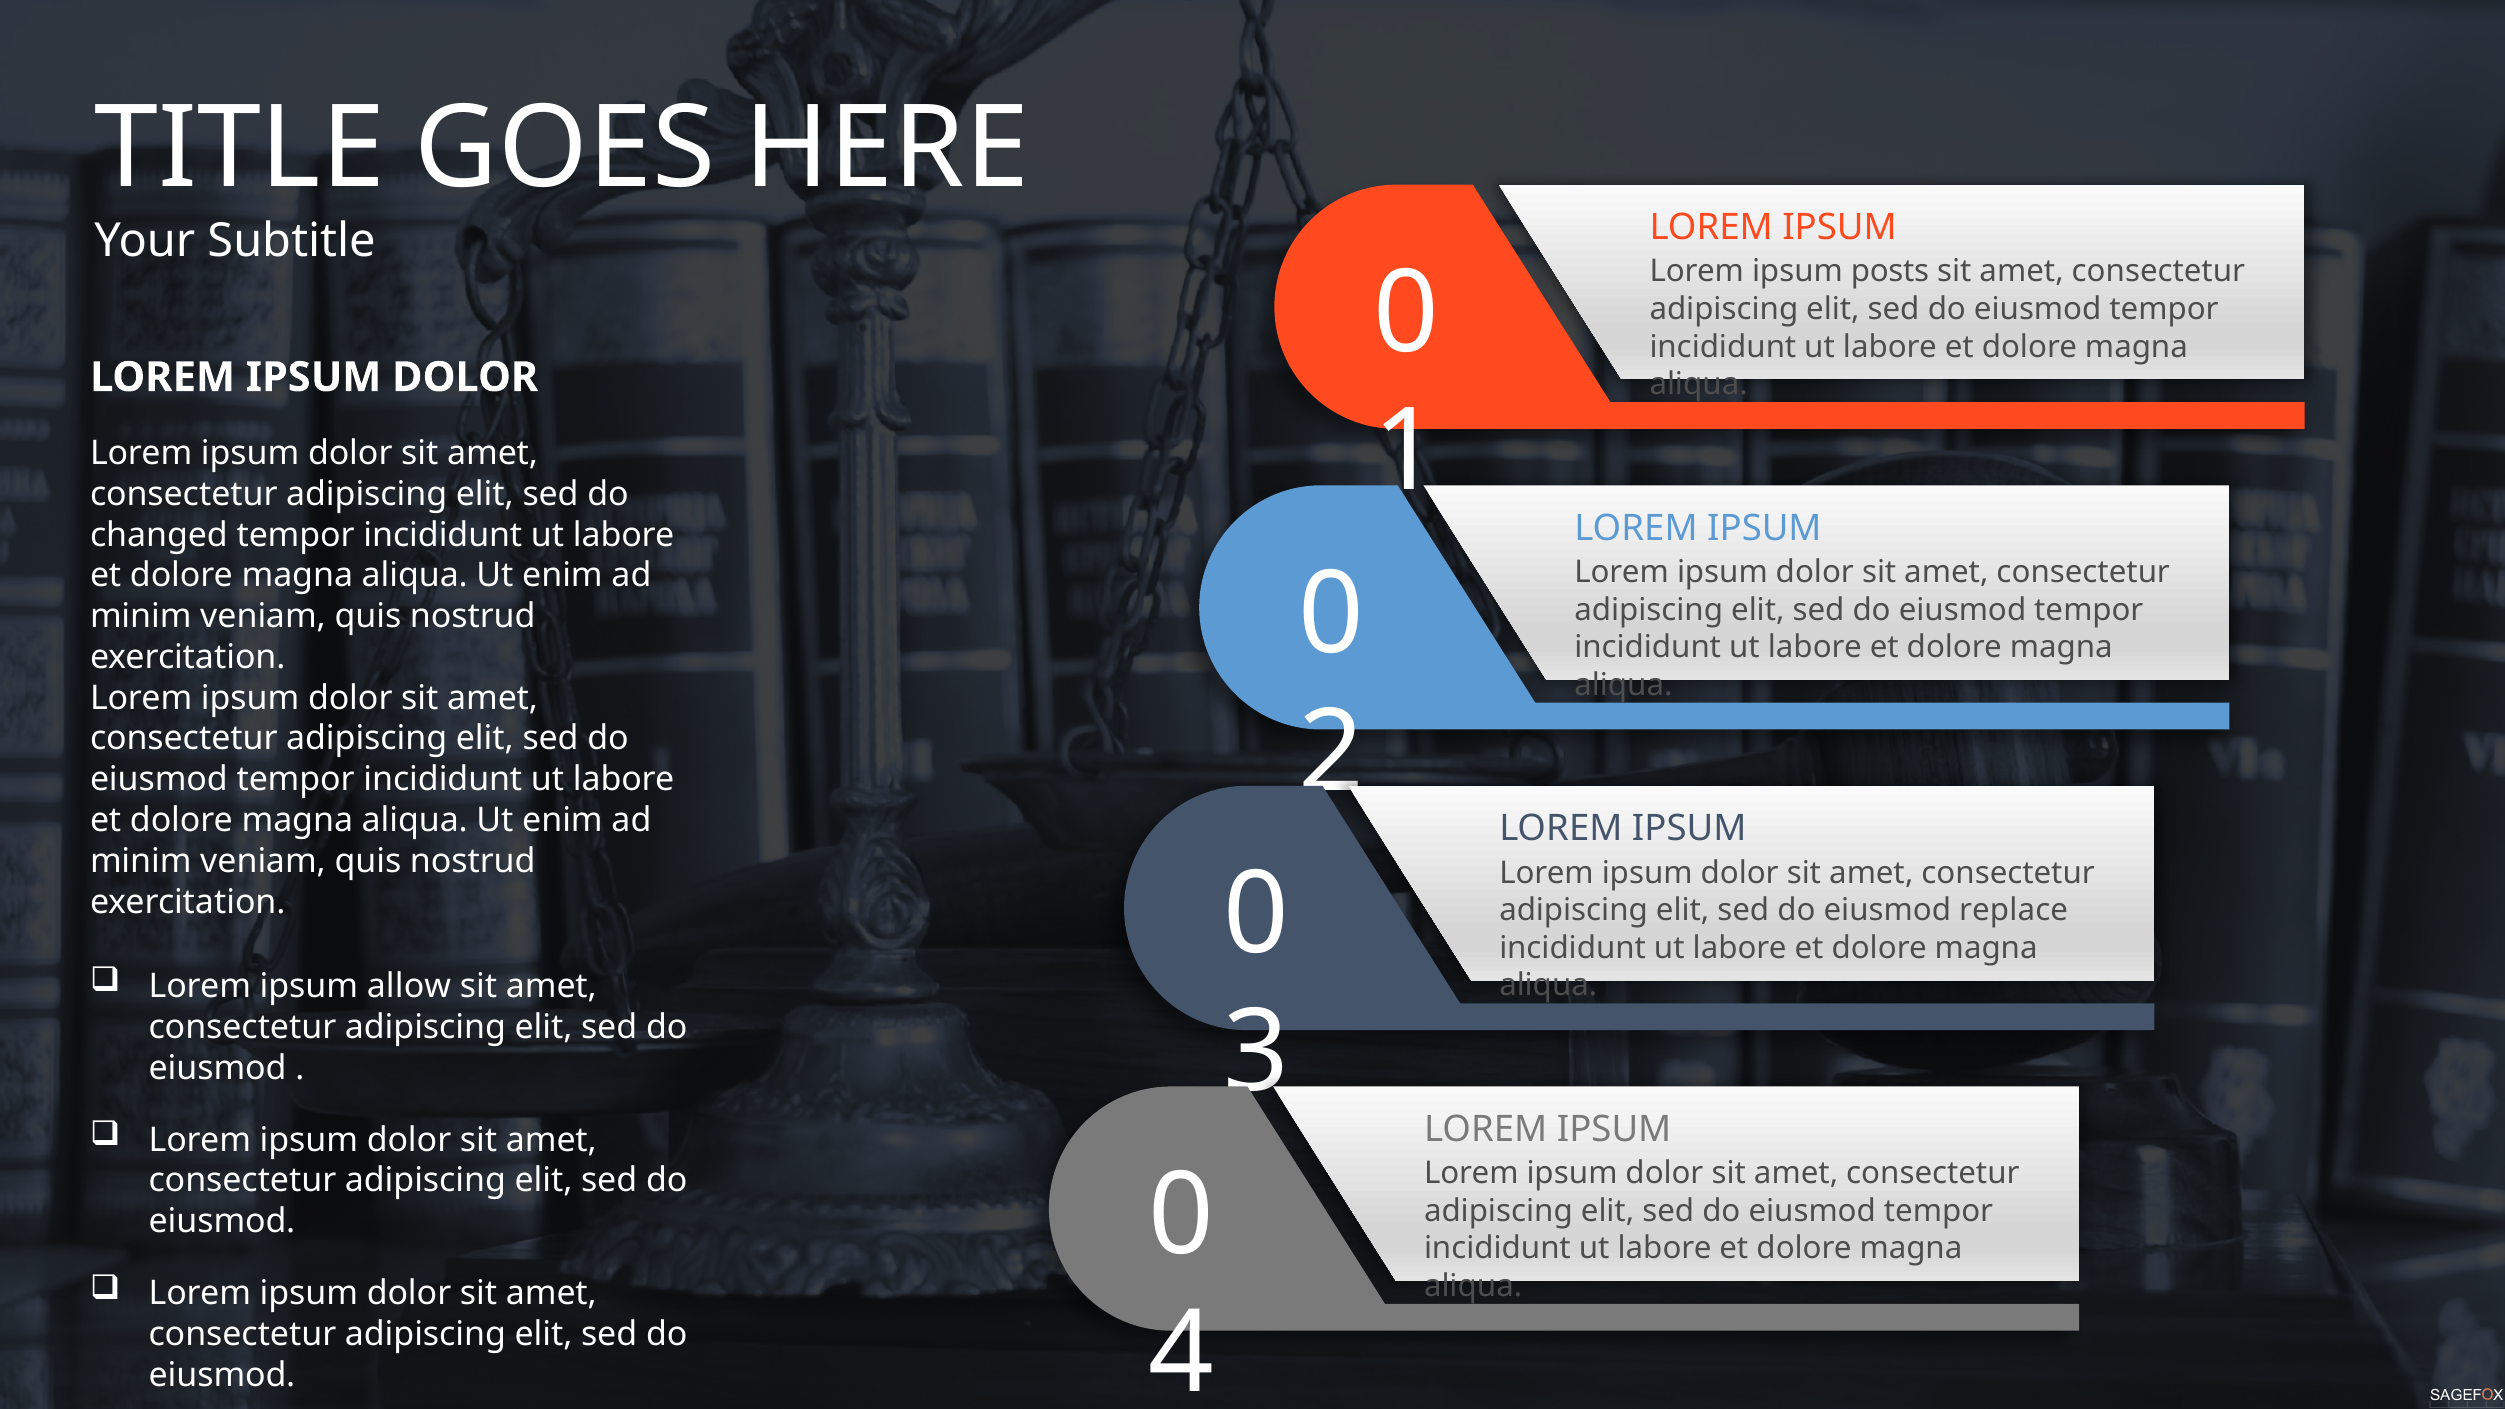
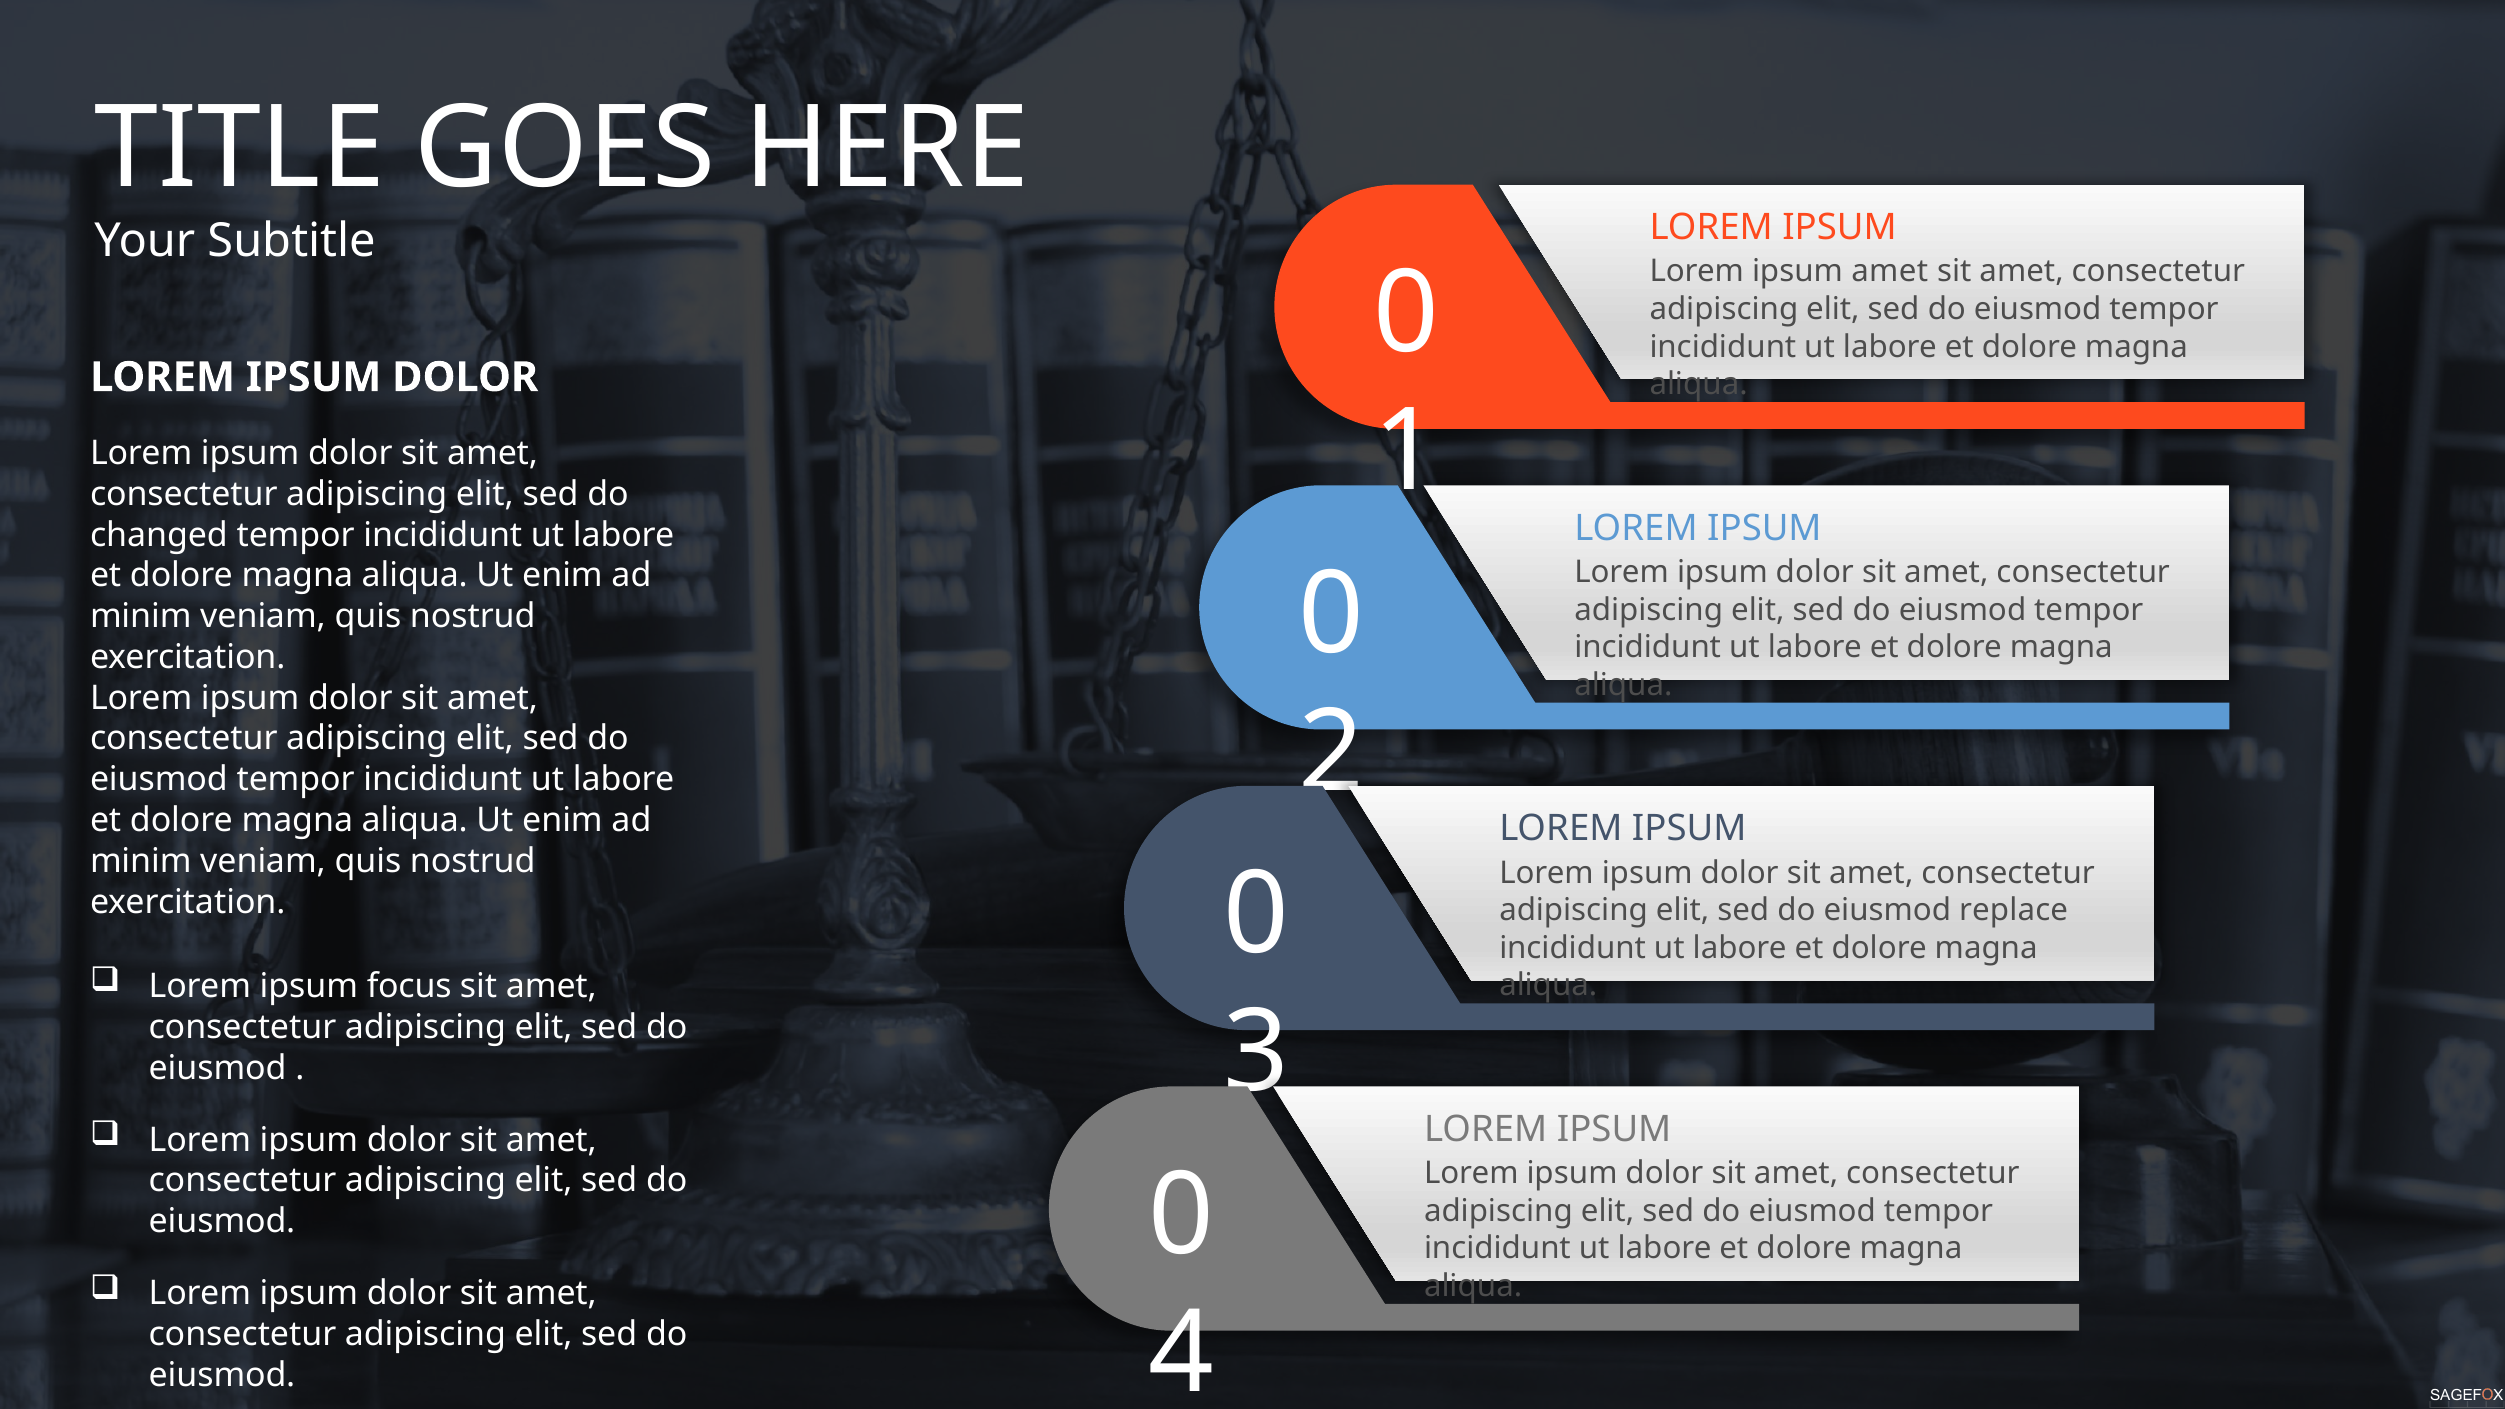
ipsum posts: posts -> amet
allow: allow -> focus
